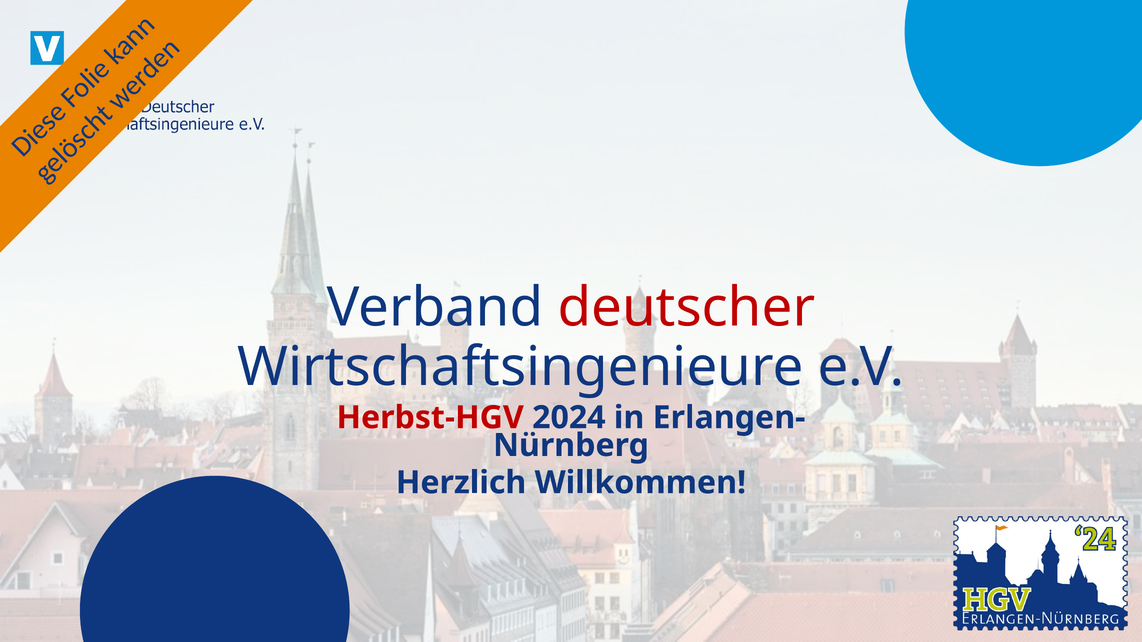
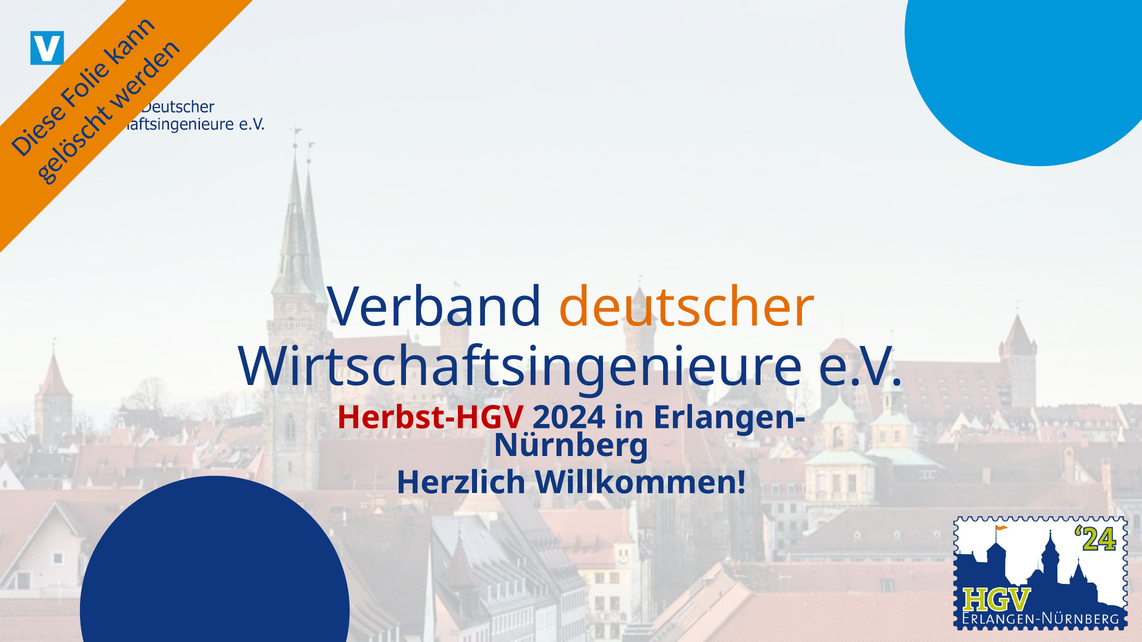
deutscher colour: red -> orange
